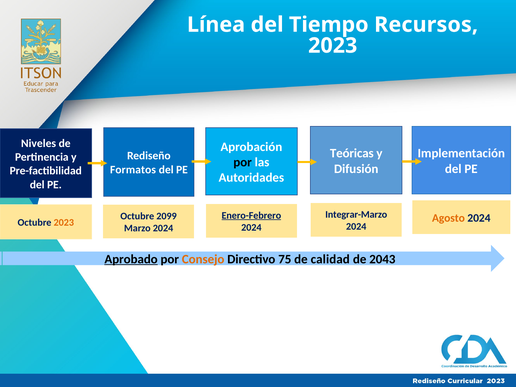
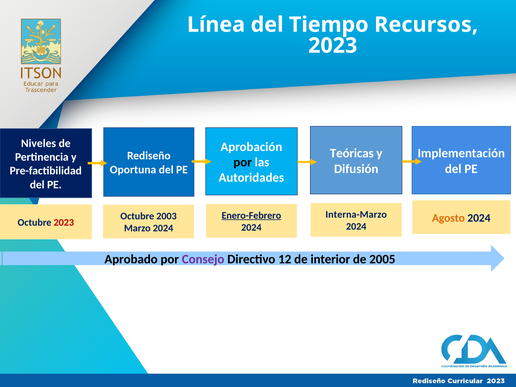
Formatos: Formatos -> Oportuna
Integrar-Marzo: Integrar-Marzo -> Interna-Marzo
2099: 2099 -> 2003
2023 at (64, 223) colour: orange -> red
Aprobado underline: present -> none
Consejo colour: orange -> purple
75: 75 -> 12
calidad: calidad -> interior
2043: 2043 -> 2005
